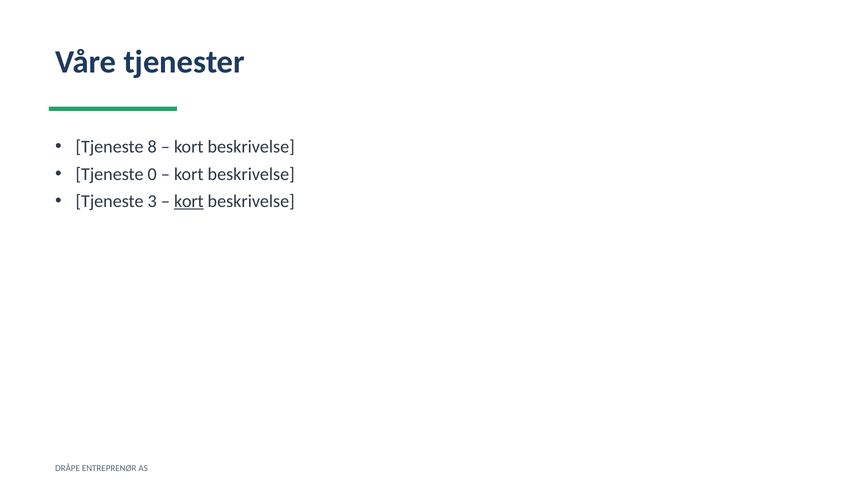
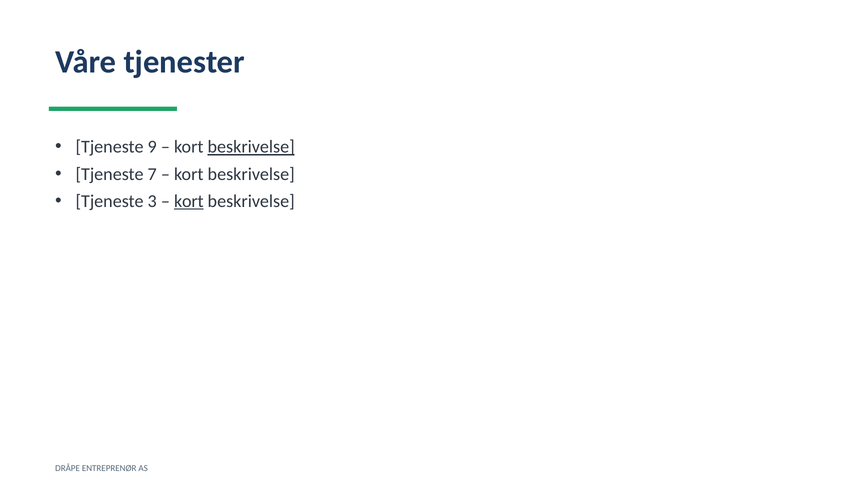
8: 8 -> 9
beskrivelse at (251, 147) underline: none -> present
0: 0 -> 7
